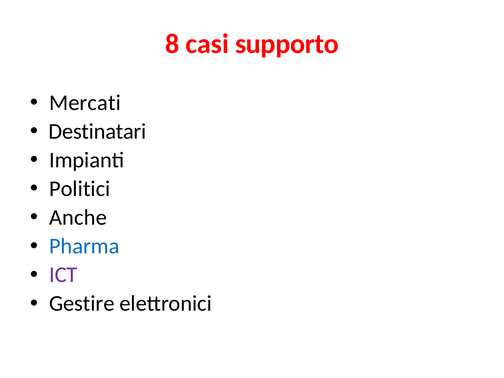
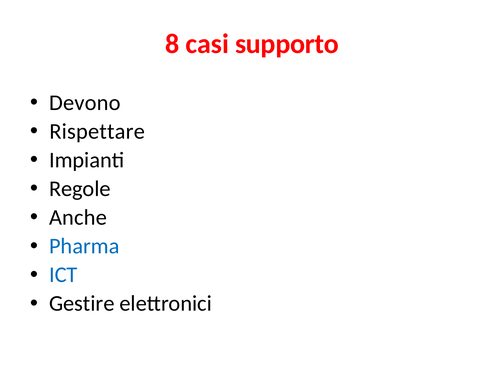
Mercati: Mercati -> Devono
Destinatari: Destinatari -> Rispettare
Politici: Politici -> Regole
ICT colour: purple -> blue
